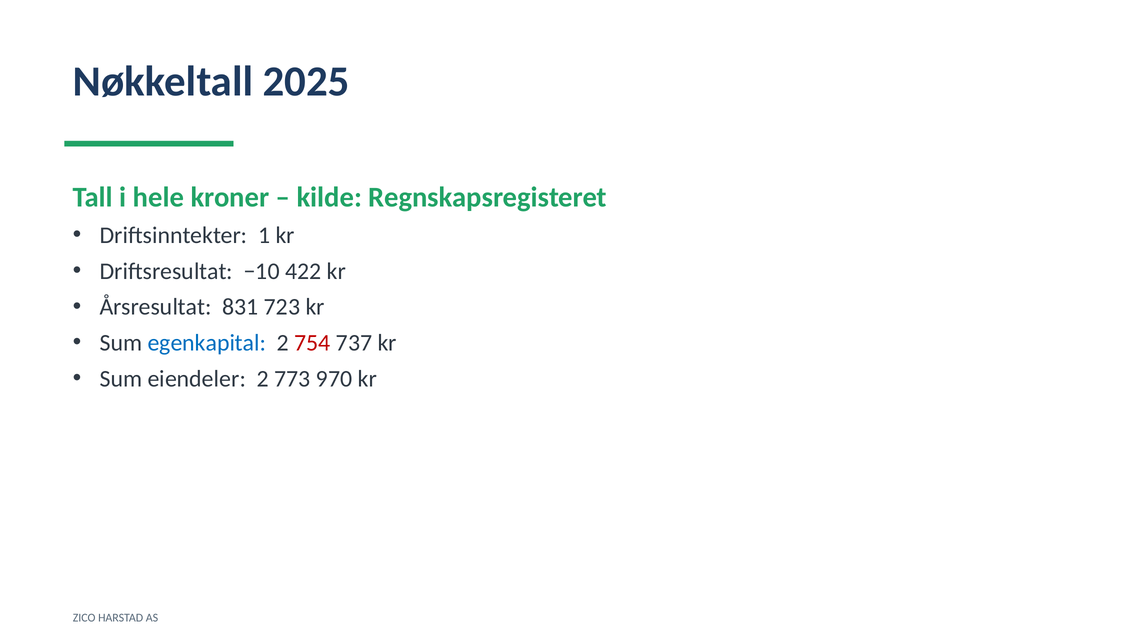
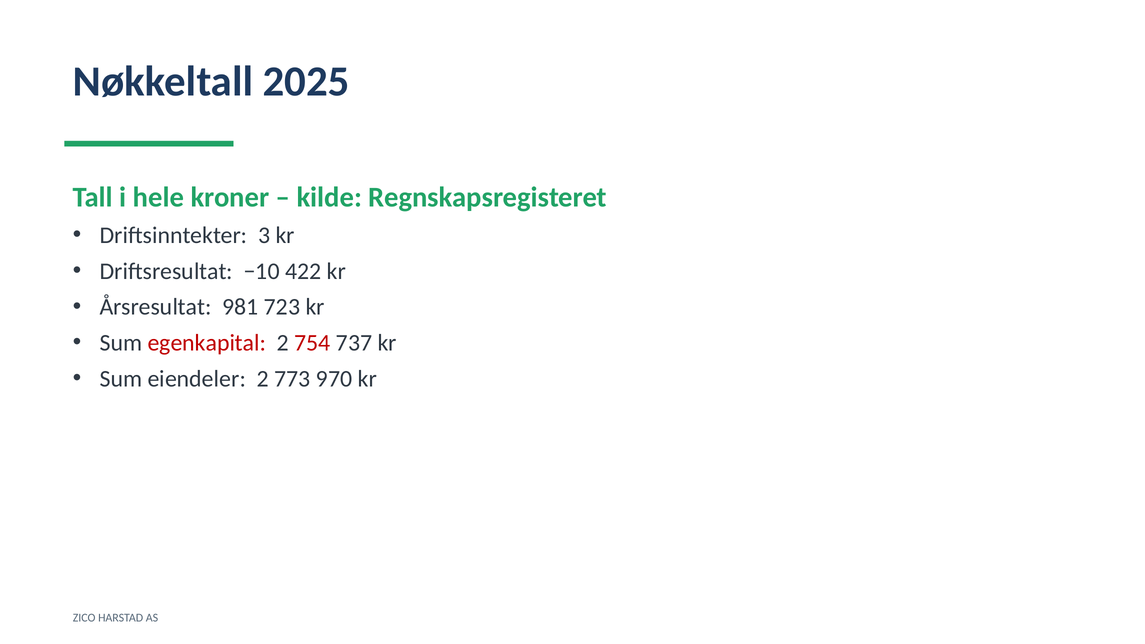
1: 1 -> 3
831: 831 -> 981
egenkapital colour: blue -> red
